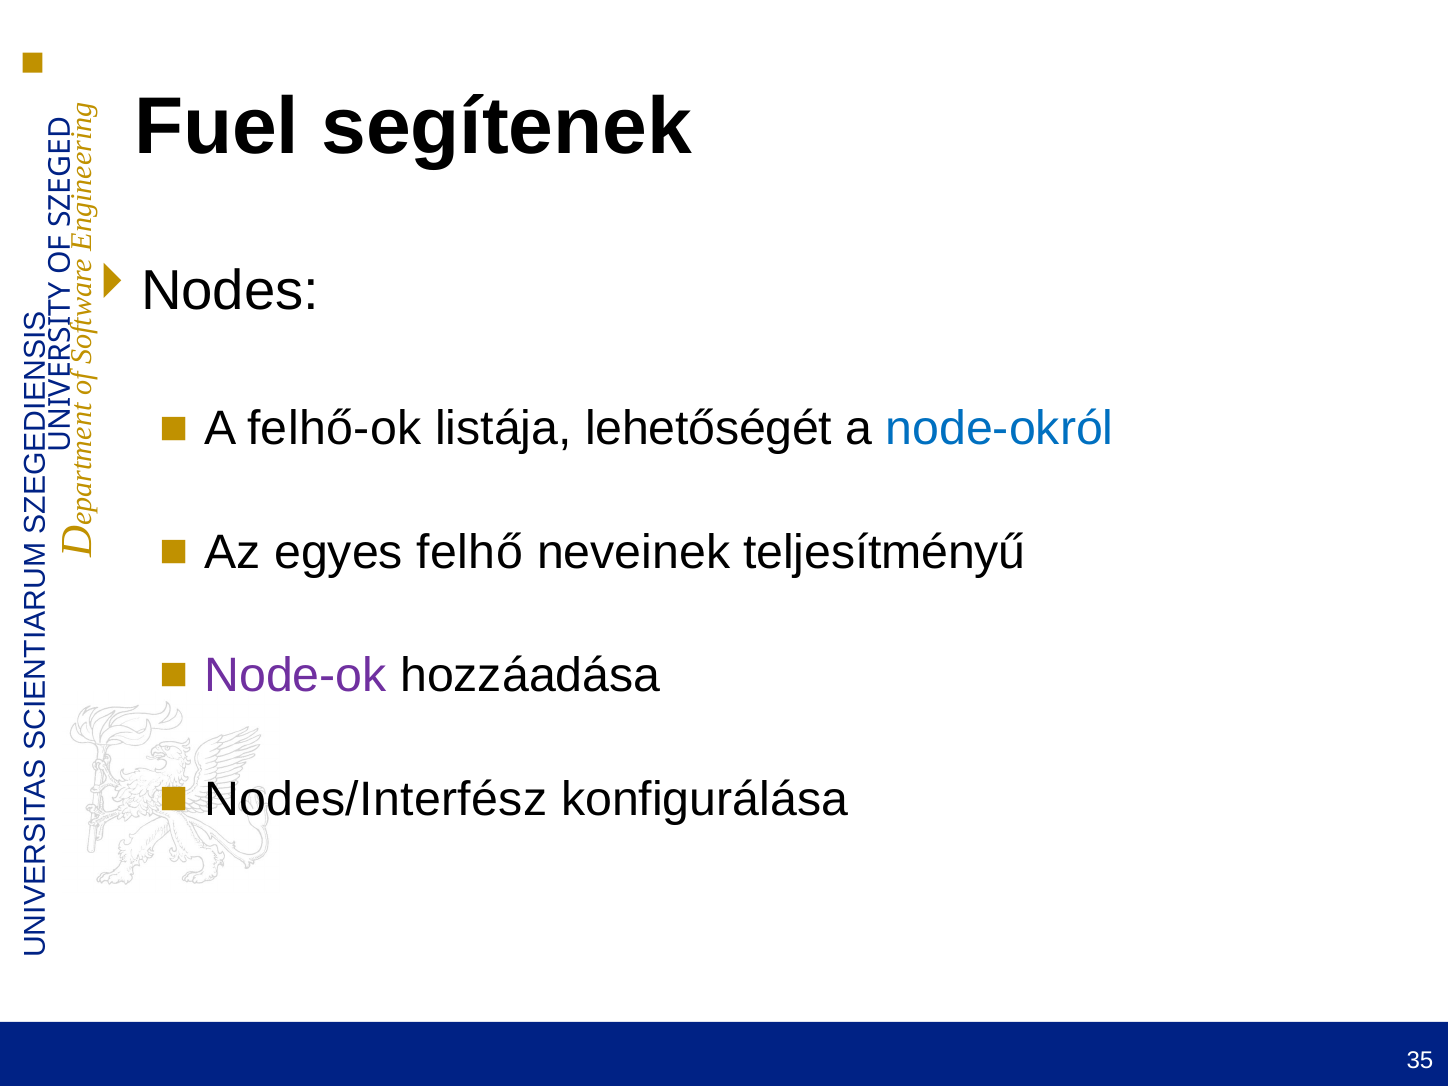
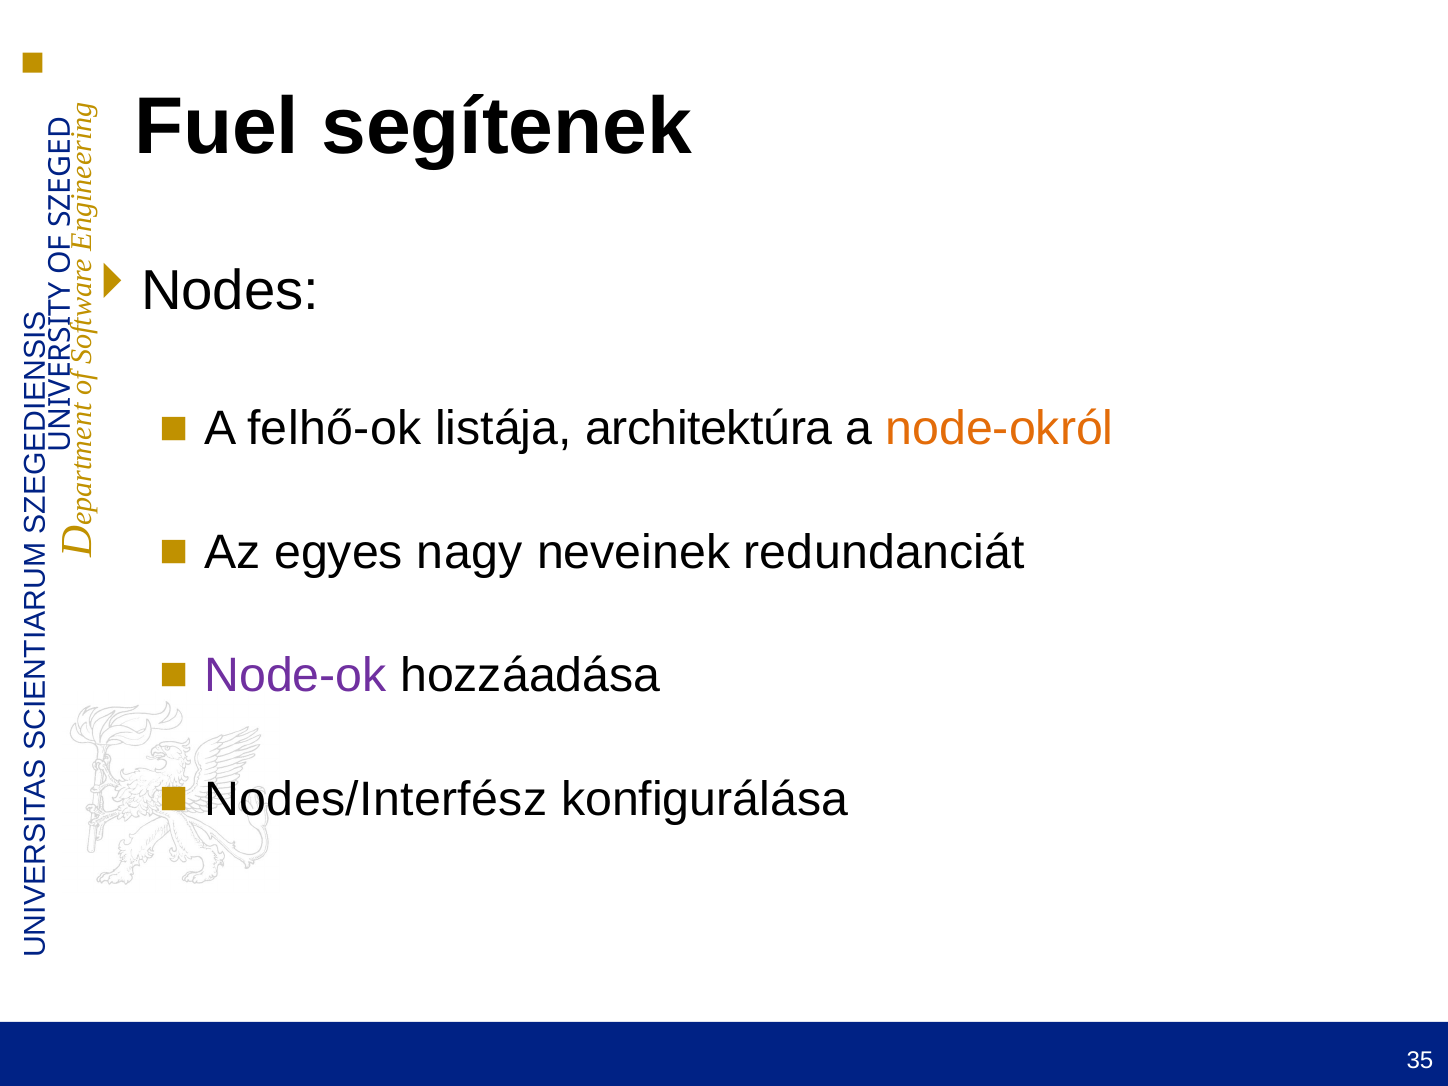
lehetőségét: lehetőségét -> architektúra
node-okról colour: blue -> orange
felhő: felhő -> nagy
teljesítményű: teljesítményű -> redundanciát
